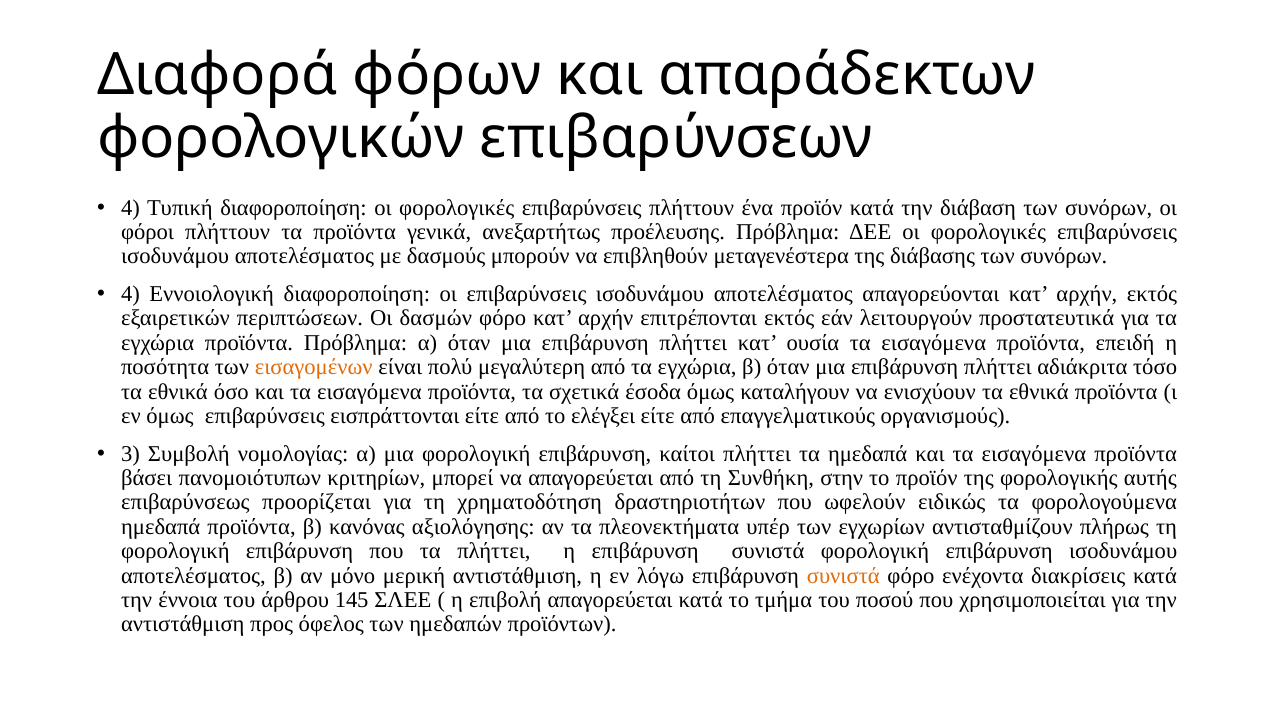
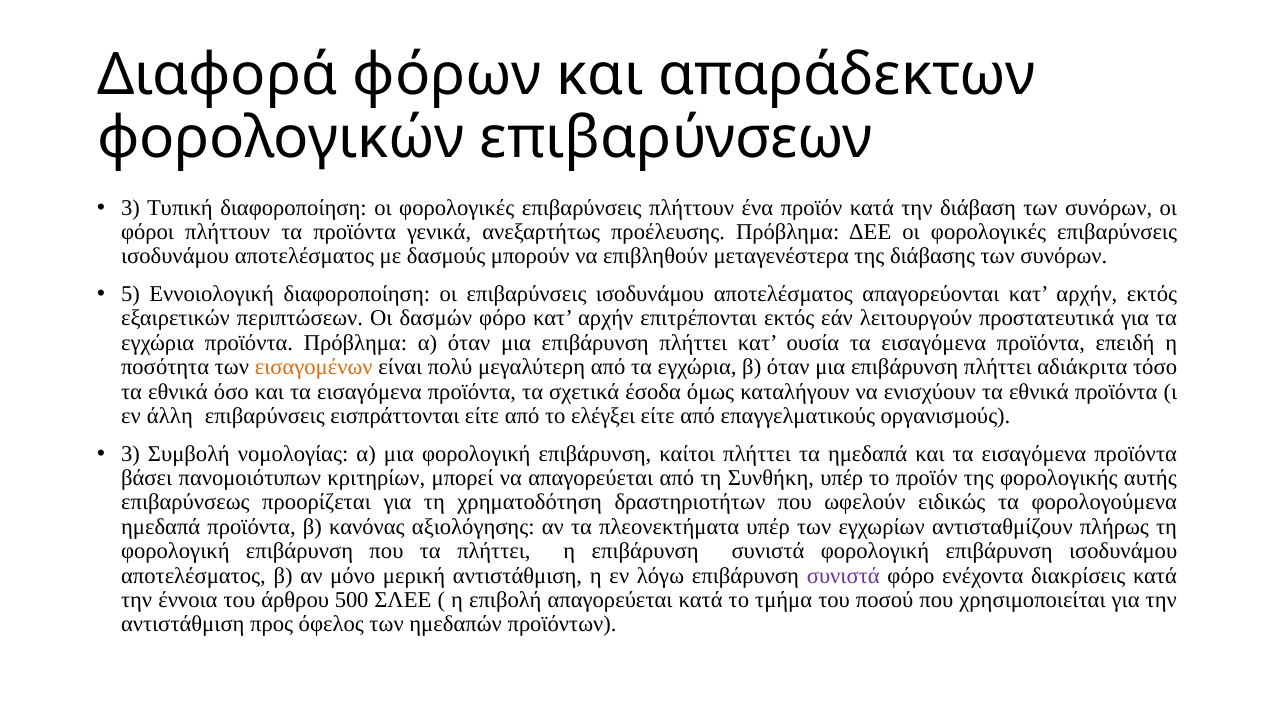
4 at (131, 208): 4 -> 3
4 at (131, 294): 4 -> 5
εν όμως: όμως -> άλλη
Συνθήκη στην: στην -> υπέρ
συνιστά at (843, 576) colour: orange -> purple
145: 145 -> 500
